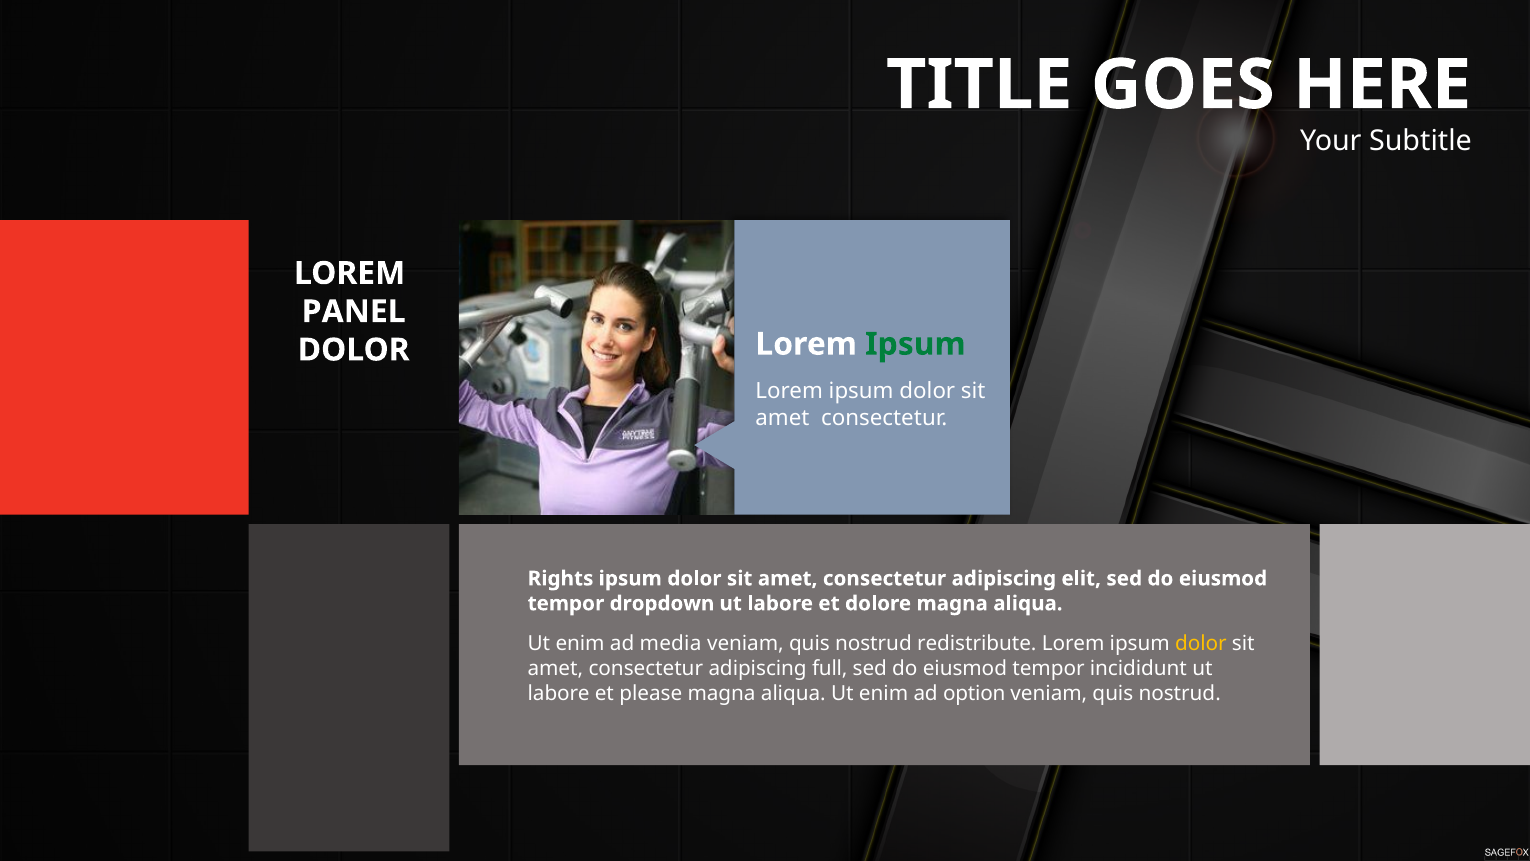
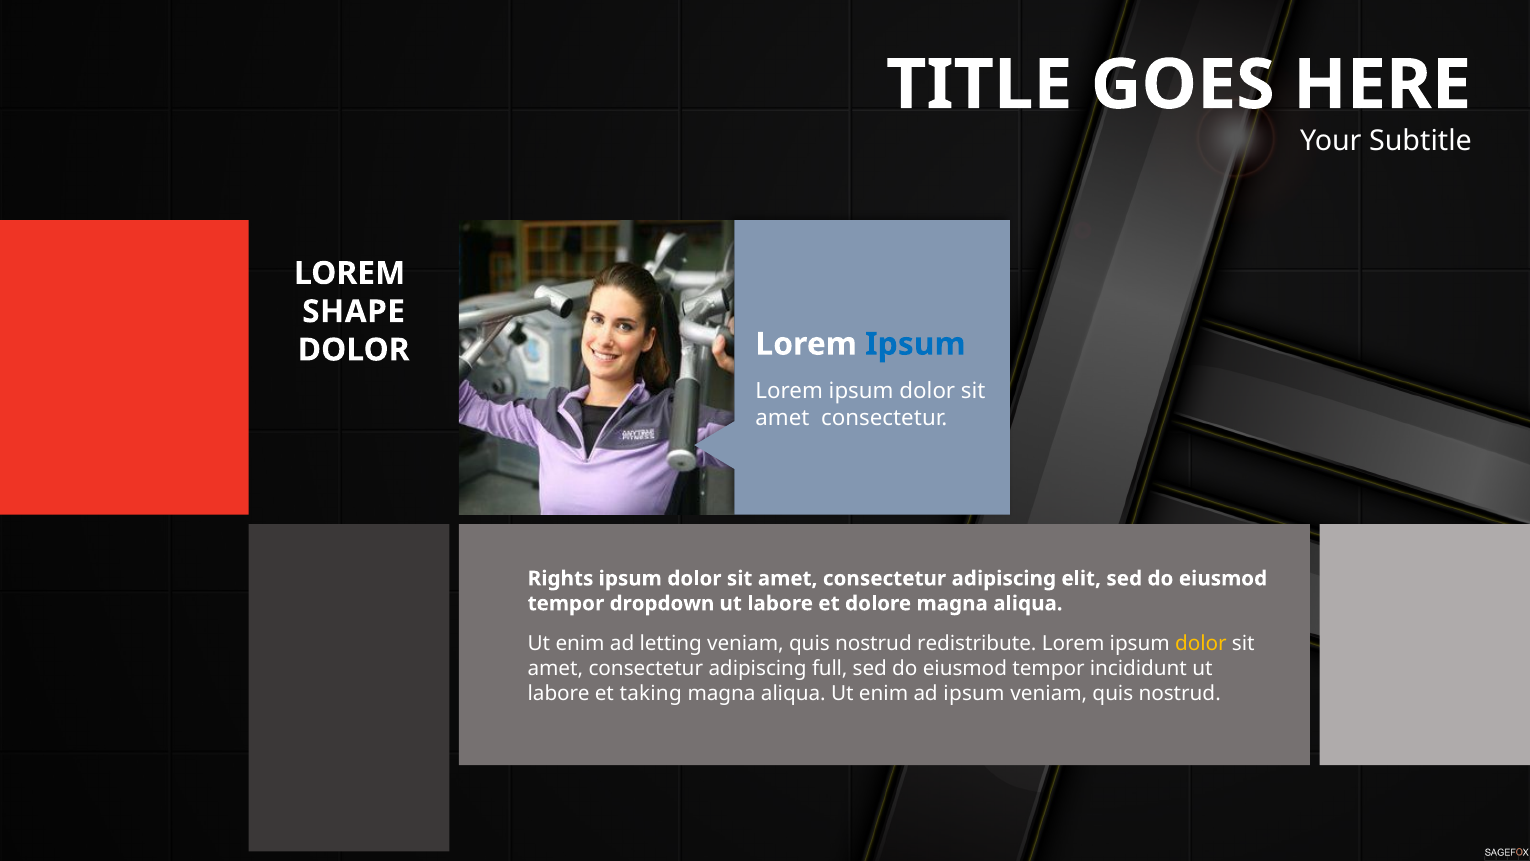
PANEL: PANEL -> SHAPE
Ipsum at (915, 344) colour: green -> blue
media: media -> letting
please: please -> taking
ad option: option -> ipsum
